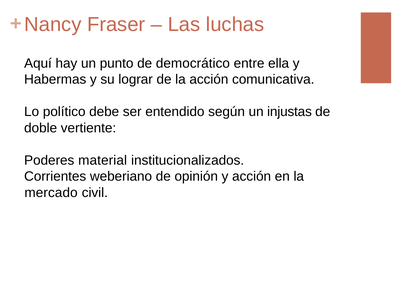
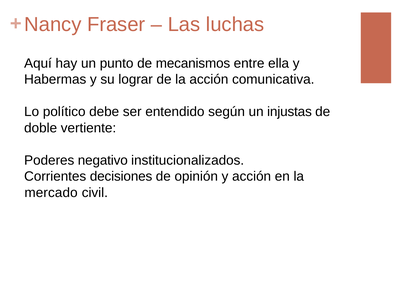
democrático: democrático -> mecanismos
material: material -> negativo
weberiano: weberiano -> decisiones
